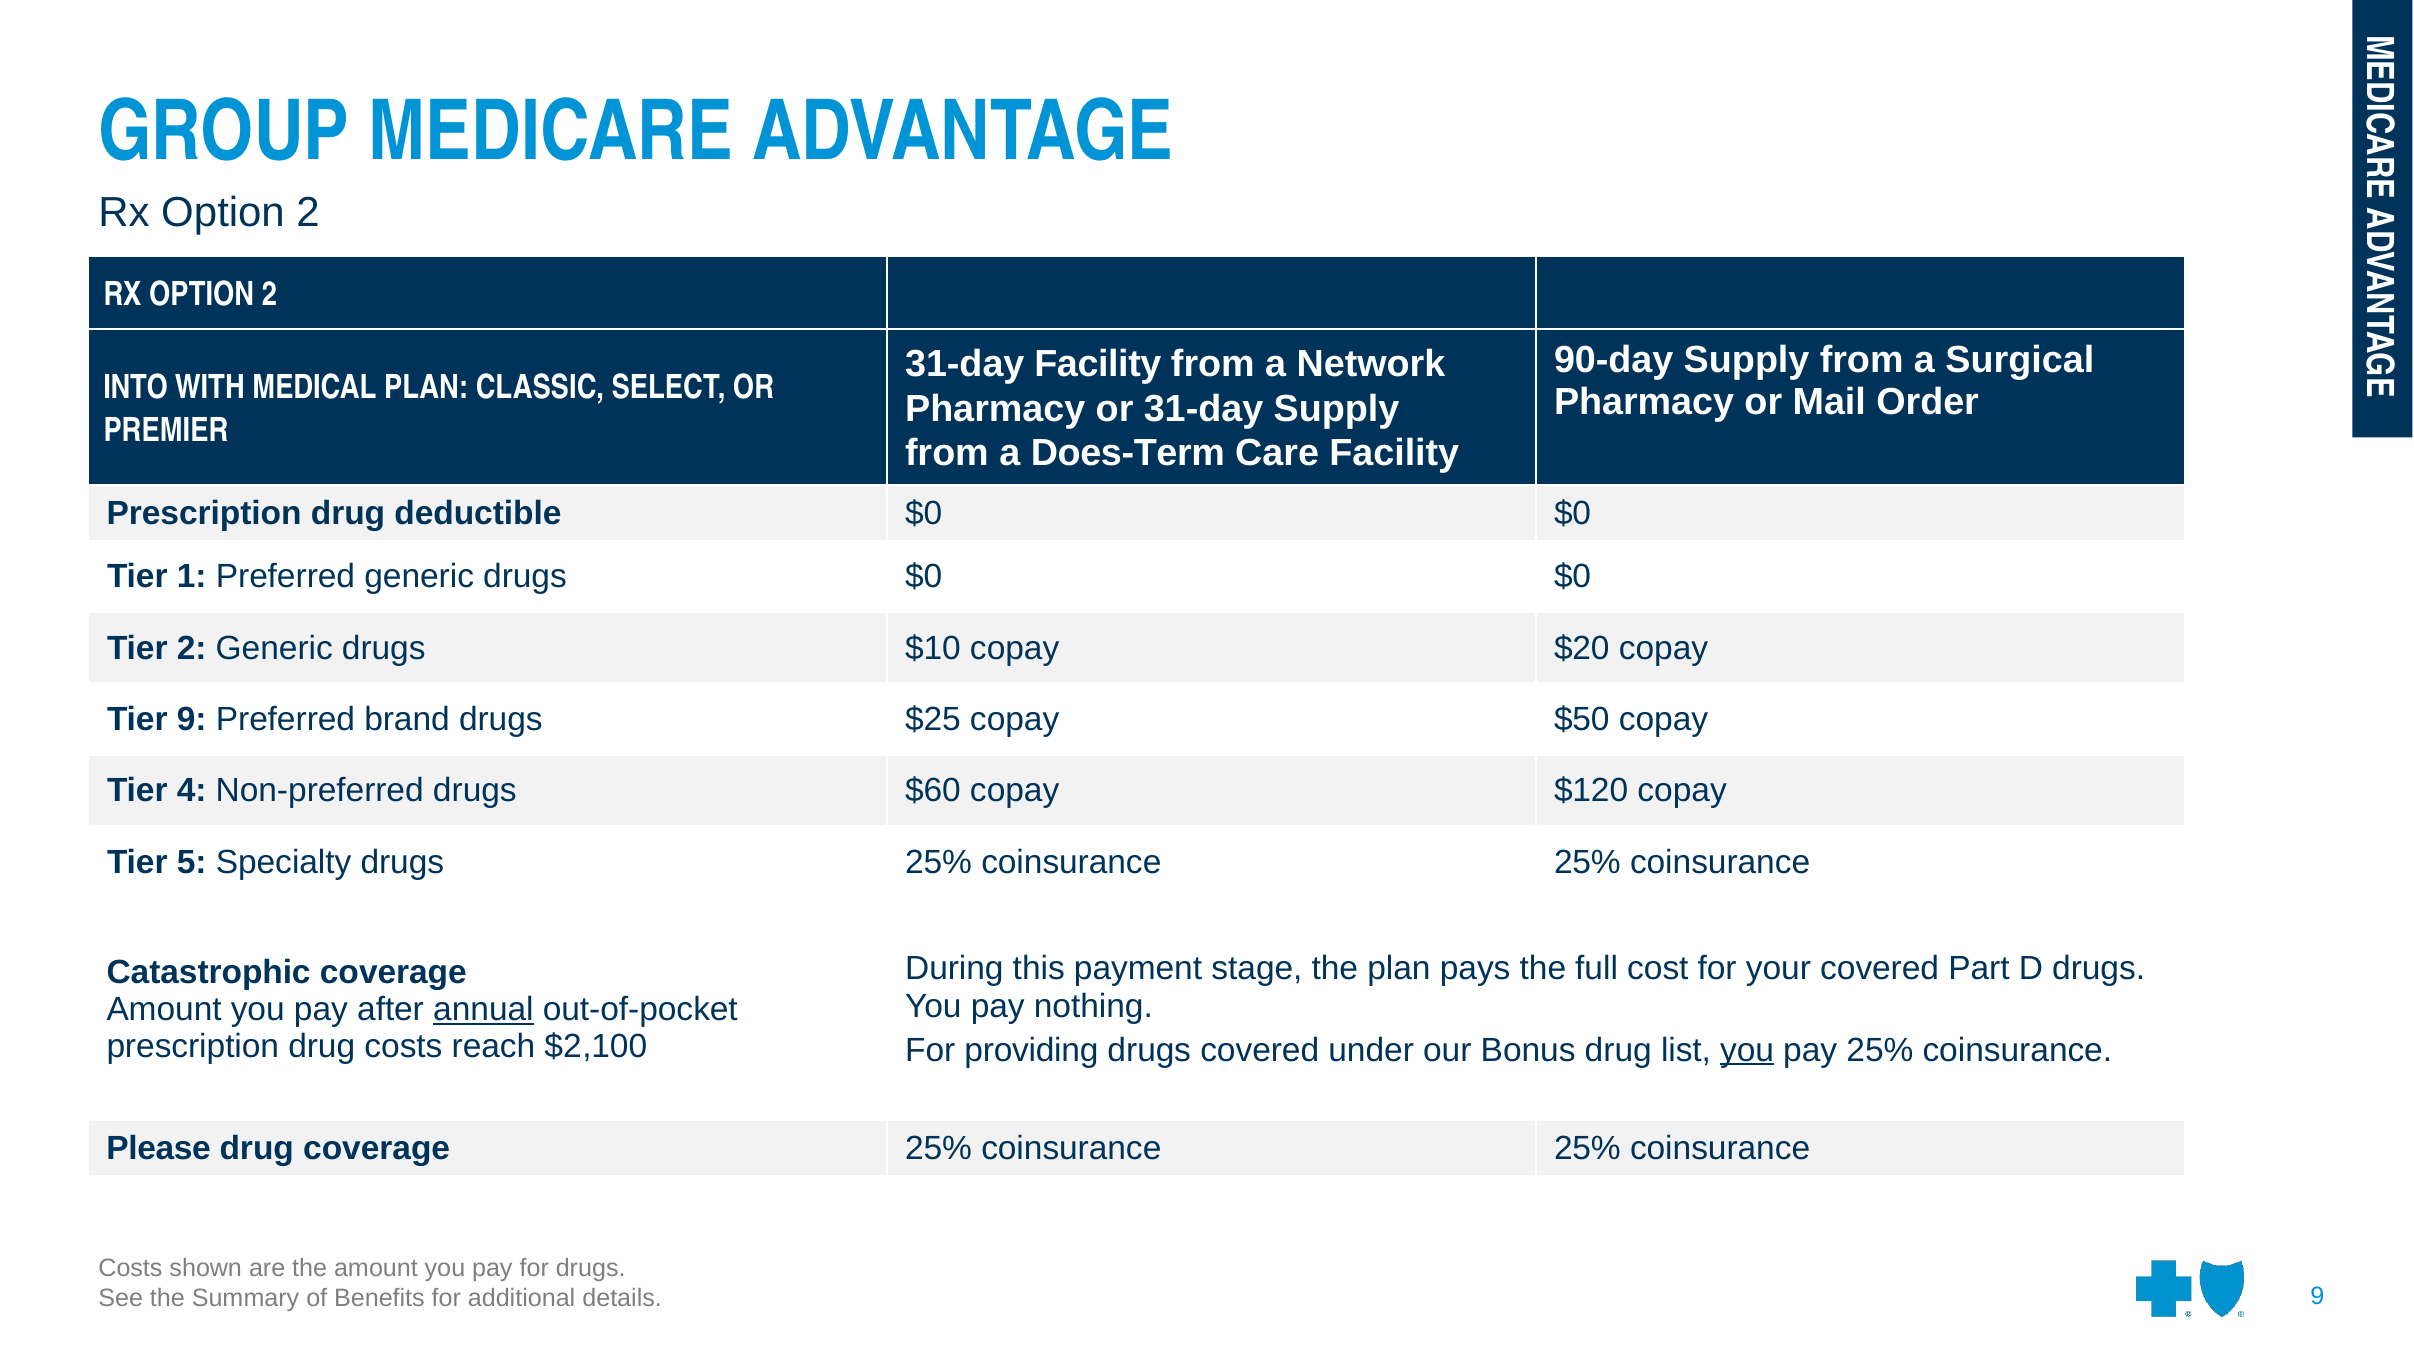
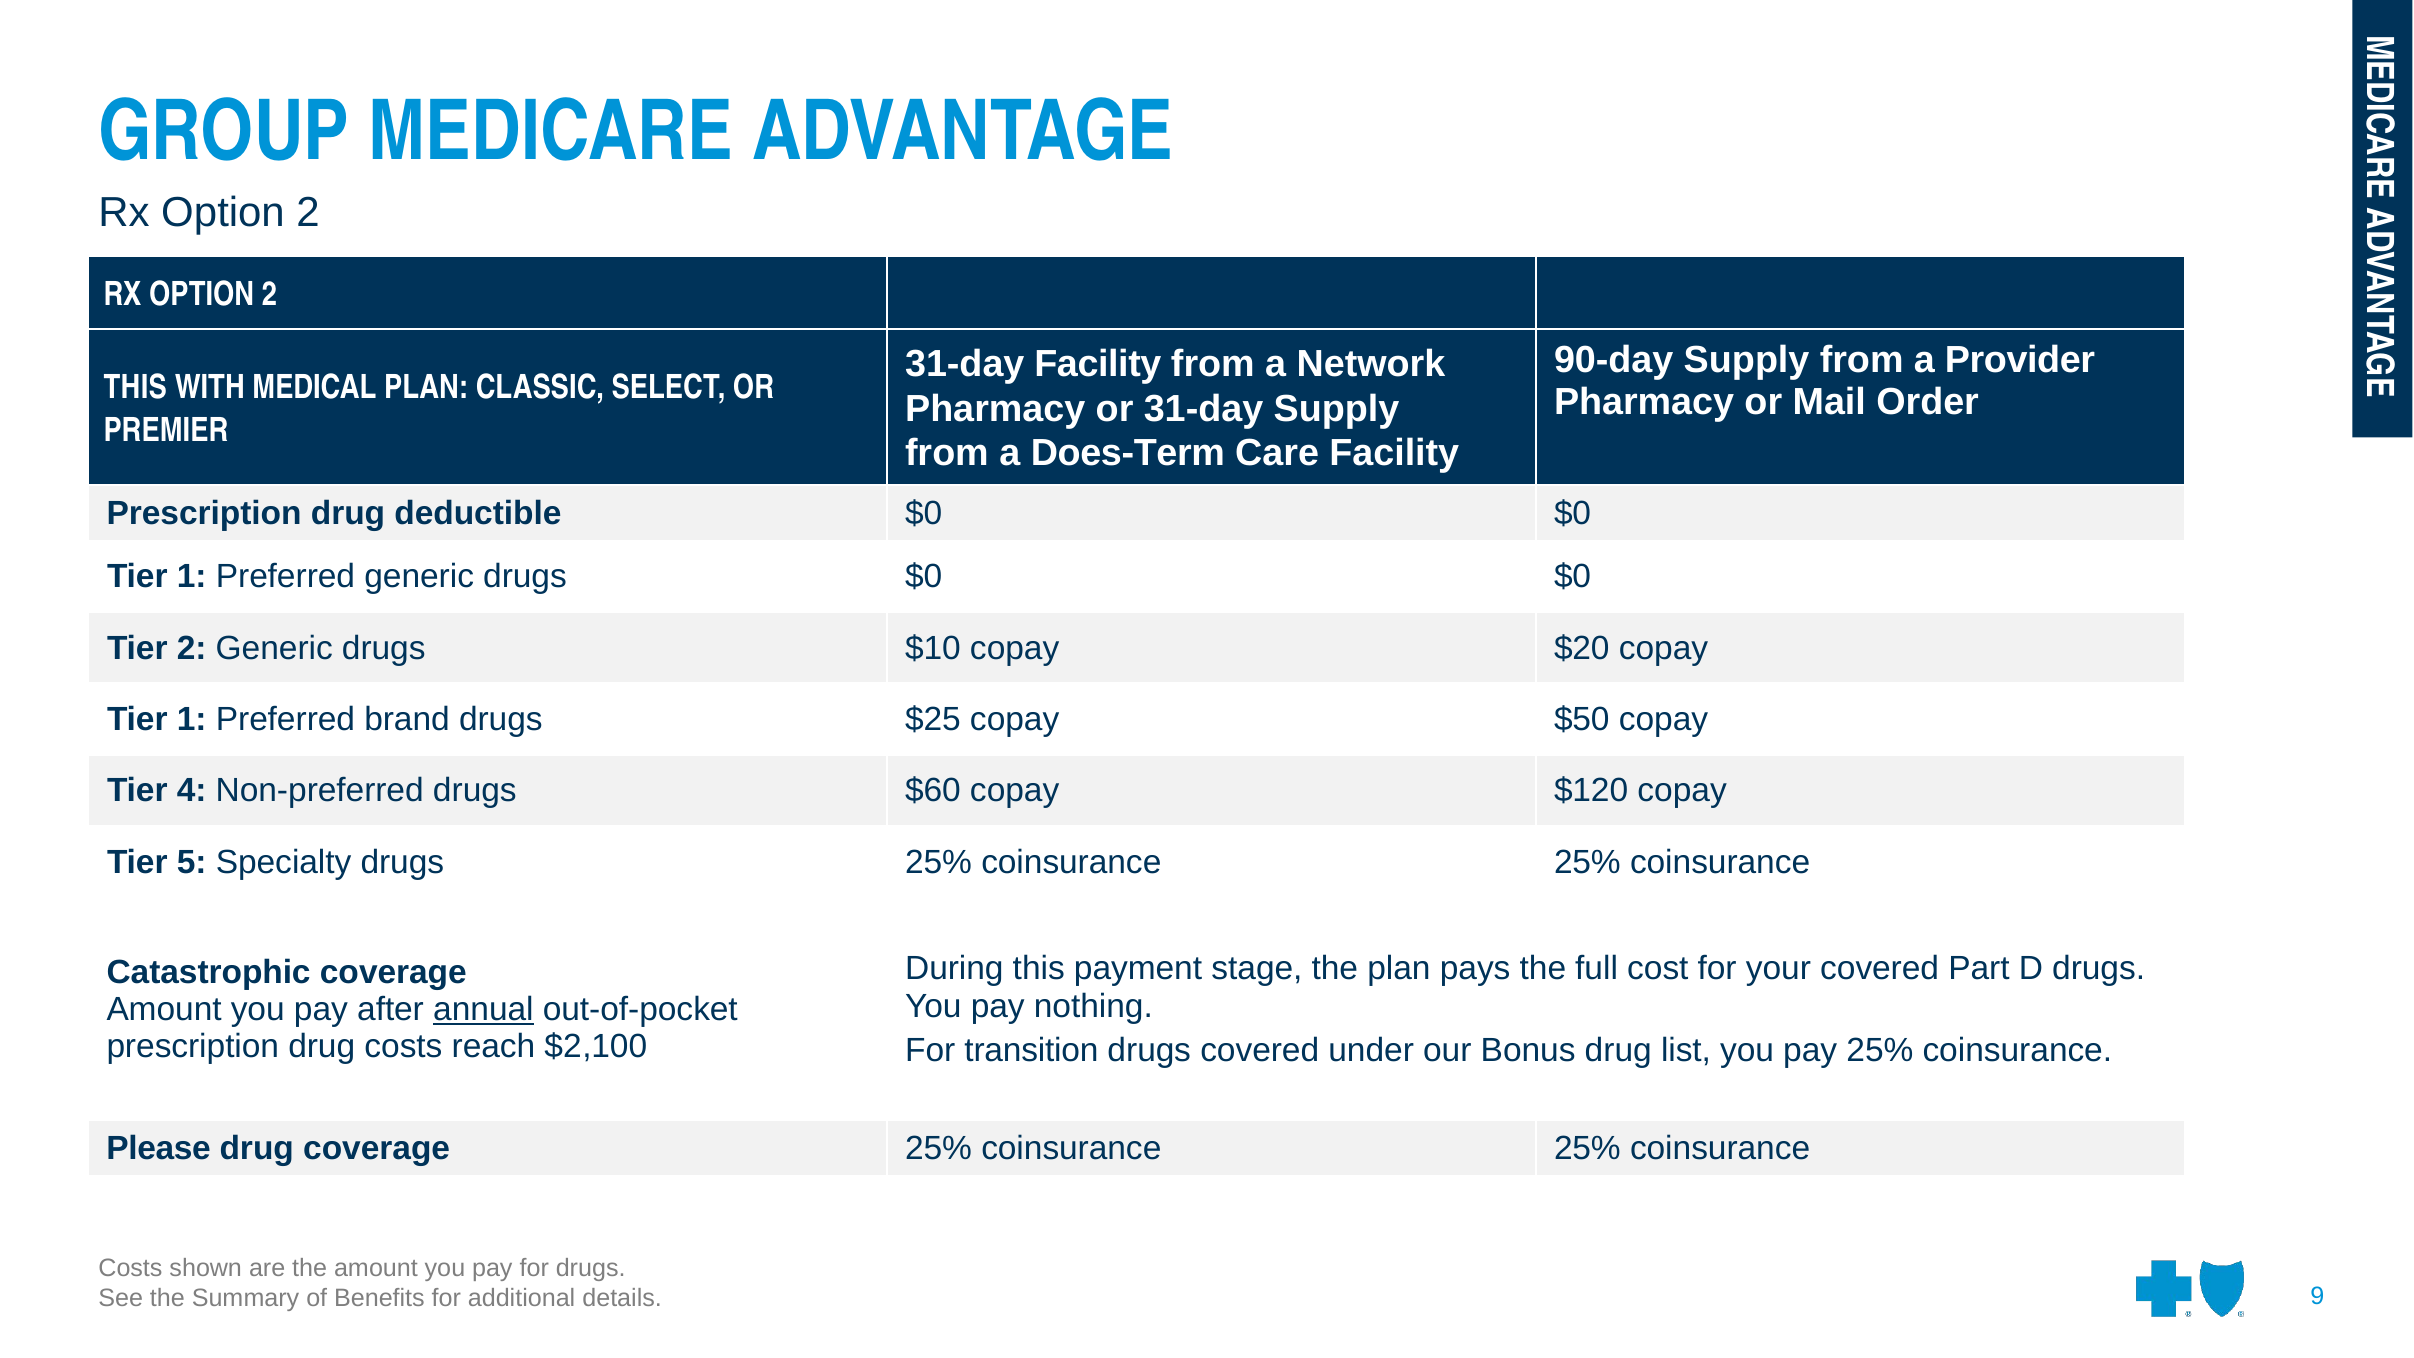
Surgical: Surgical -> Provider
INTO at (136, 387): INTO -> THIS
9 at (192, 719): 9 -> 1
providing: providing -> transition
you at (1747, 1050) underline: present -> none
